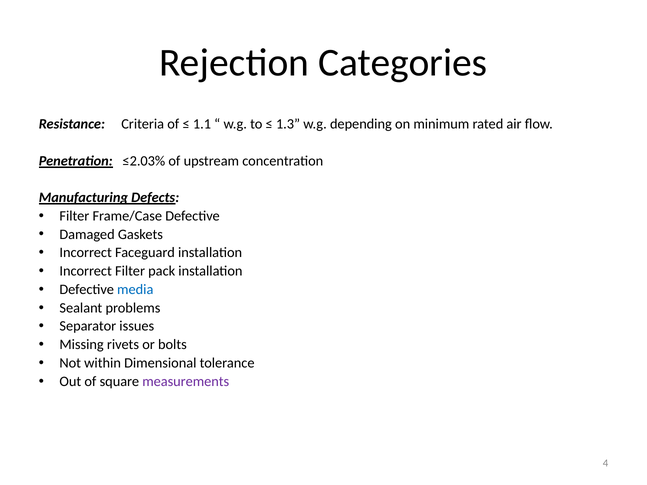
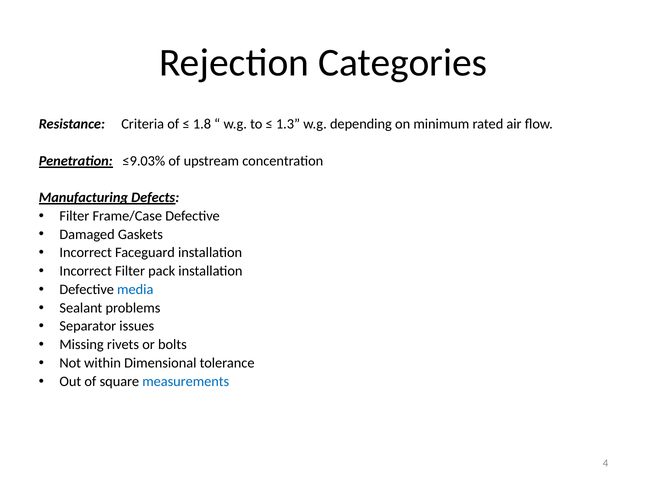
1.1: 1.1 -> 1.8
≤2.03%: ≤2.03% -> ≤9.03%
measurements colour: purple -> blue
